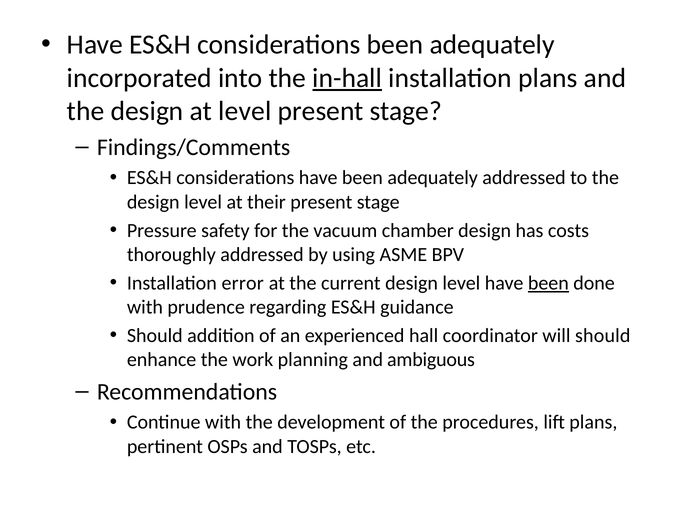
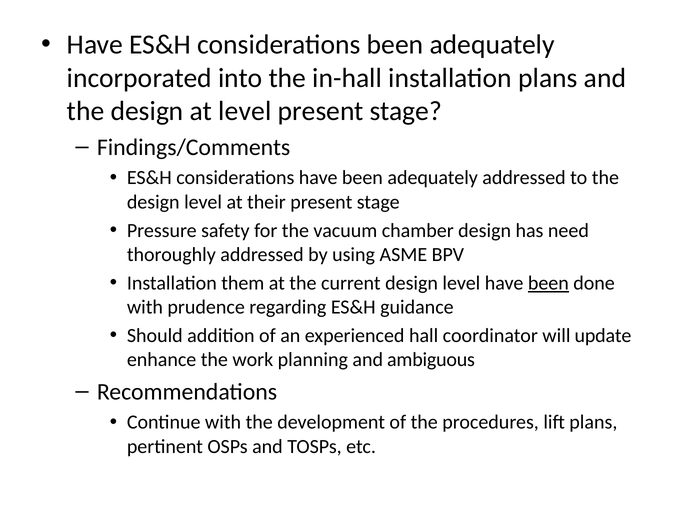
in-hall underline: present -> none
costs: costs -> need
error: error -> them
will should: should -> update
